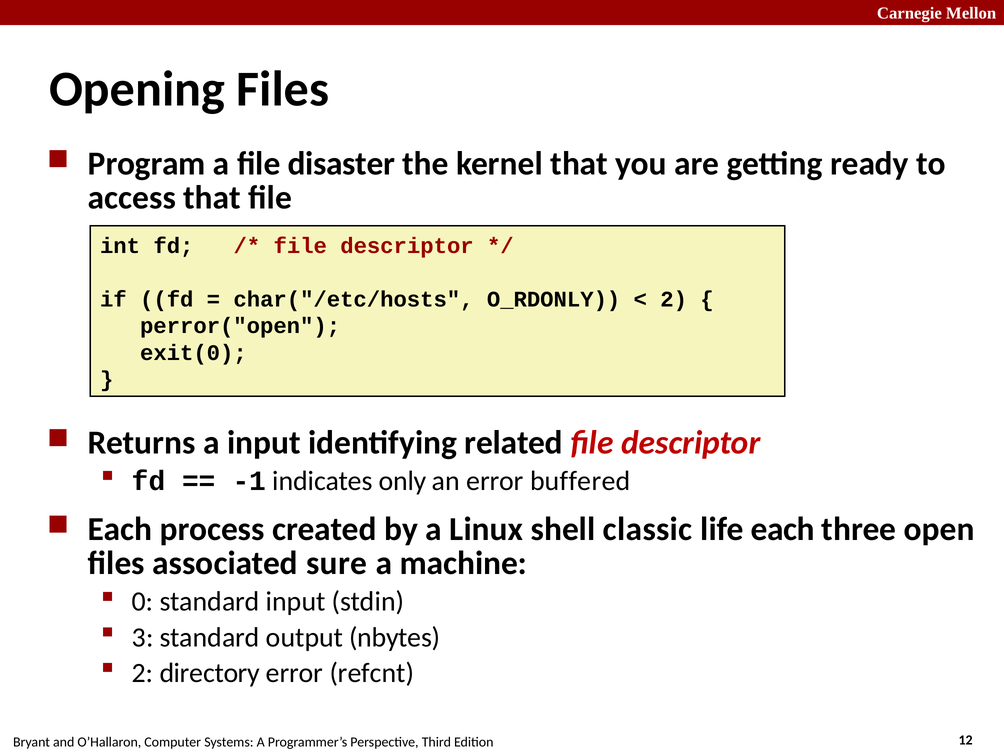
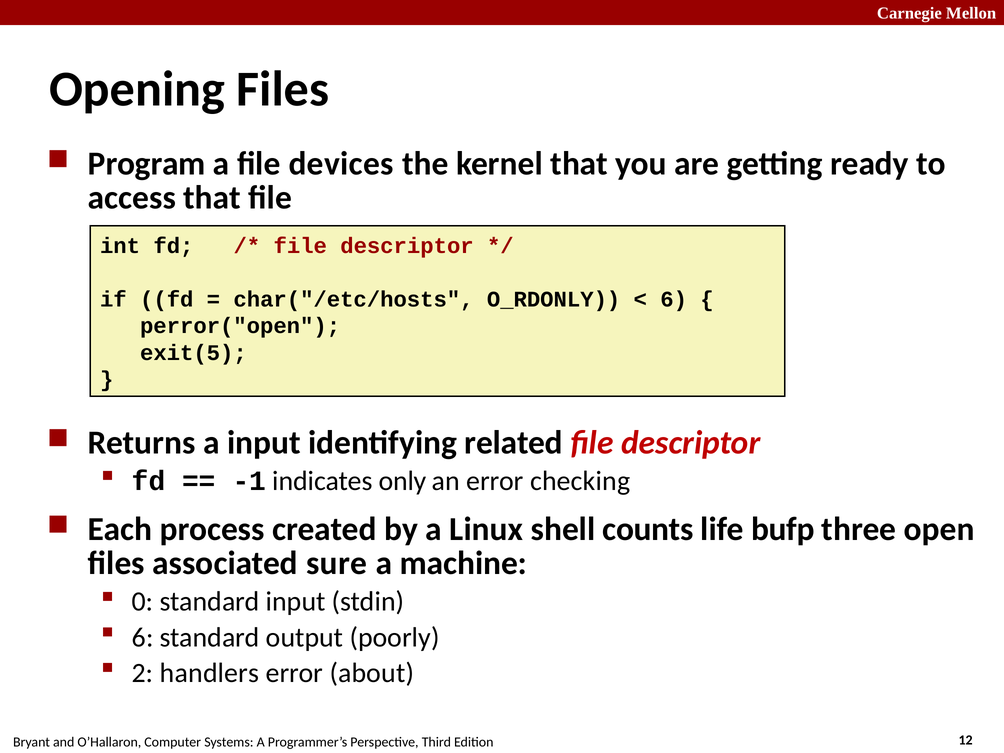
disaster: disaster -> devices
2 at (674, 299): 2 -> 6
exit(0: exit(0 -> exit(5
buffered: buffered -> checking
classic: classic -> counts
life each: each -> bufp
3 at (143, 637): 3 -> 6
nbytes: nbytes -> poorly
directory: directory -> handlers
refcnt: refcnt -> about
